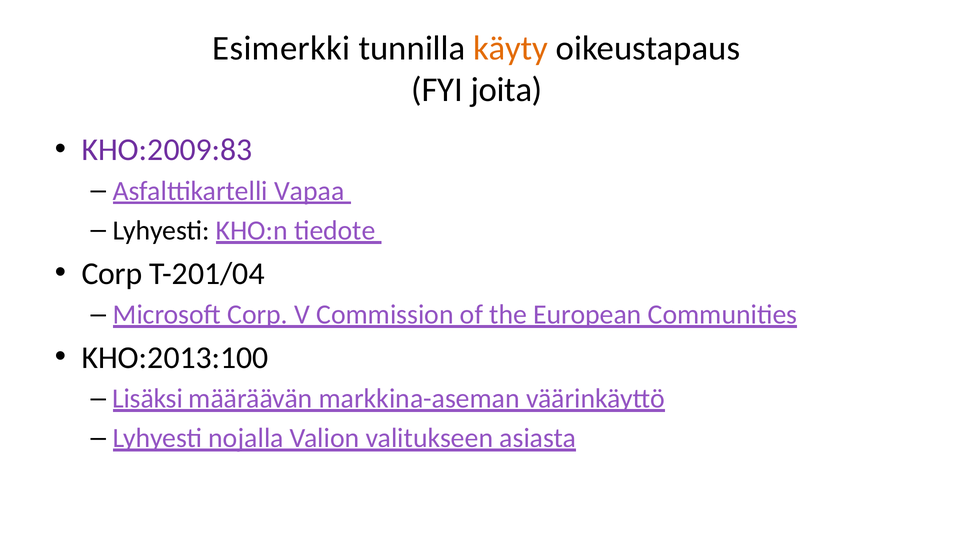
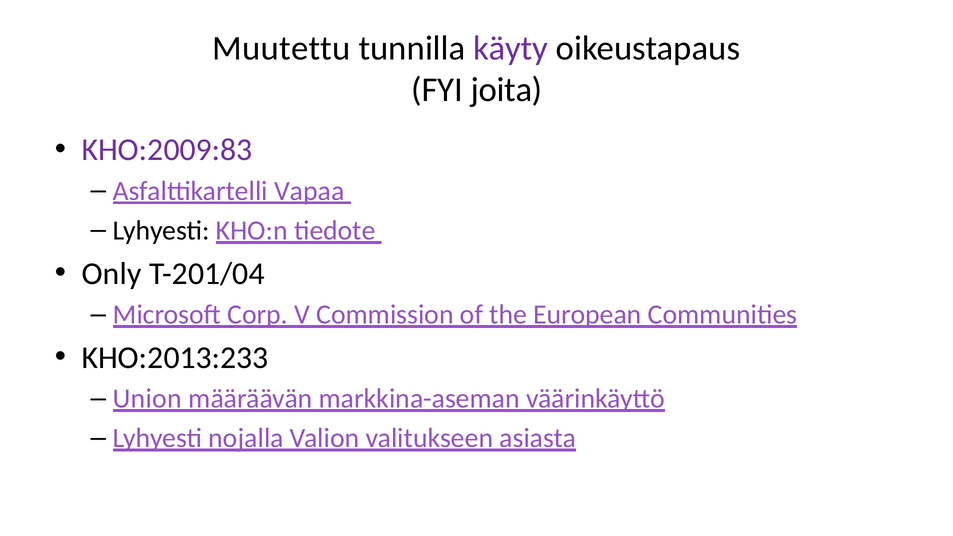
Esimerkki: Esimerkki -> Muutettu
käyty colour: orange -> purple
Corp at (112, 274): Corp -> Only
KHO:2013:100: KHO:2013:100 -> KHO:2013:233
Lisäksi: Lisäksi -> Union
